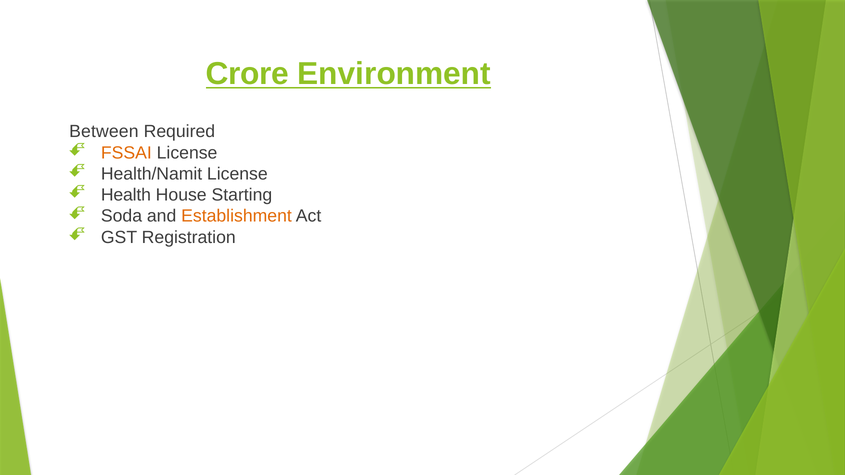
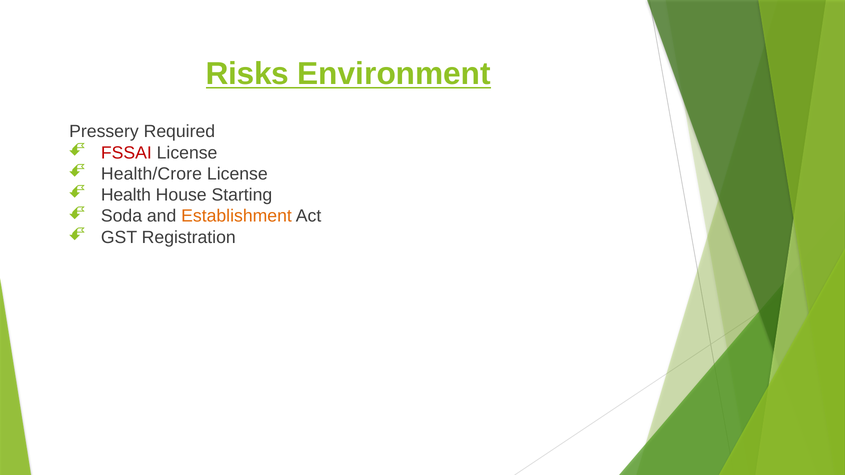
Crore: Crore -> Risks
Between: Between -> Pressery
FSSAI colour: orange -> red
Health/Namit: Health/Namit -> Health/Crore
